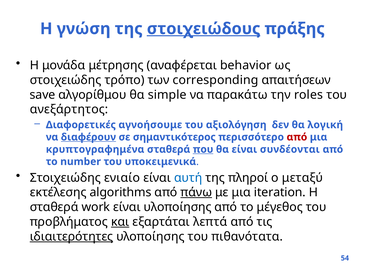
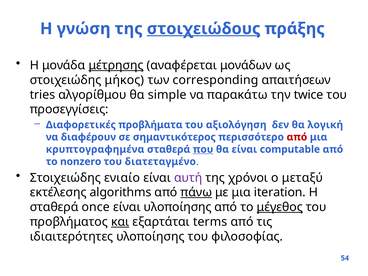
μέτρησης underline: none -> present
behavior: behavior -> μονάδων
τρόπο: τρόπο -> μήκος
save: save -> tries
roles: roles -> twice
ανεξάρτητος: ανεξάρτητος -> προσεγγίσεις
αγνοήσουμε: αγνοήσουμε -> προβλήματα
διαφέρουν underline: present -> none
συνδέονται: συνδέονται -> computable
number: number -> nonzero
υποκειμενικά: υποκειμενικά -> διατεταγμένο
αυτή colour: blue -> purple
πληροί: πληροί -> χρόνοι
work: work -> once
μέγεθος underline: none -> present
λεπτά: λεπτά -> terms
ιδιαιτερότητες underline: present -> none
πιθανότατα: πιθανότατα -> φιλοσοφίας
